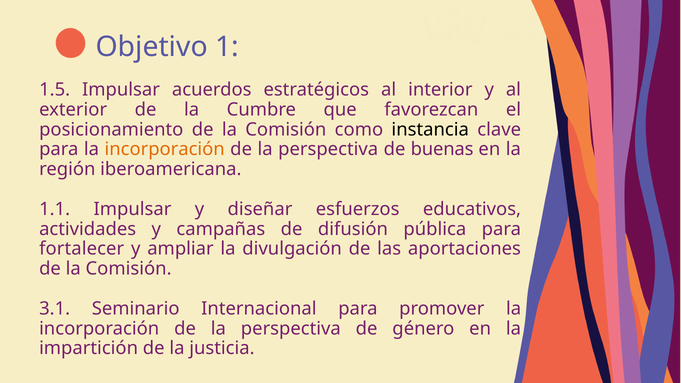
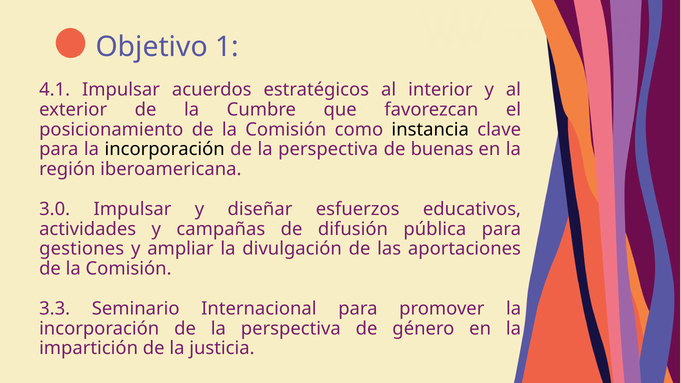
1.5: 1.5 -> 4.1
incorporación at (165, 149) colour: orange -> black
1.1: 1.1 -> 3.0
fortalecer: fortalecer -> gestiones
3.1: 3.1 -> 3.3
